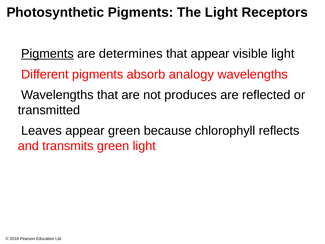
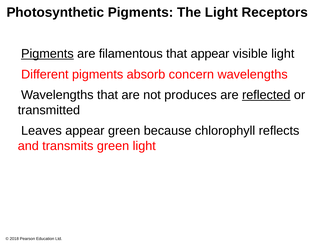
determines: determines -> filamentous
analogy: analogy -> concern
reflected underline: none -> present
